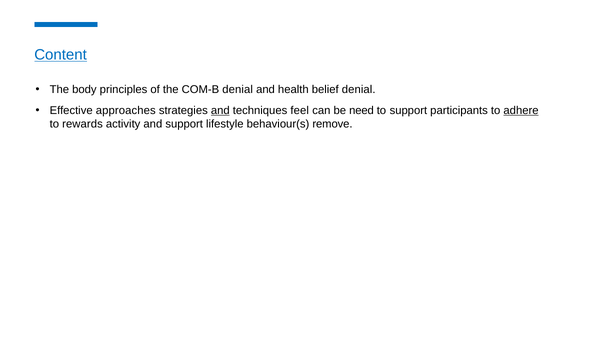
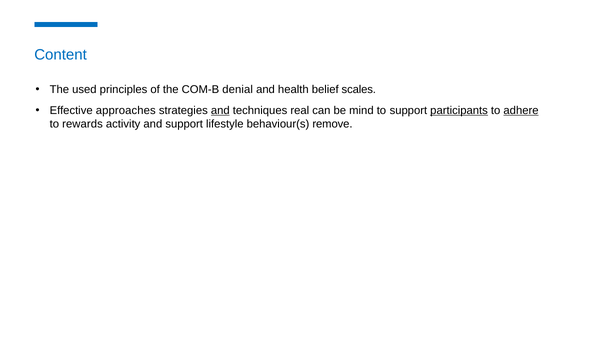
Content underline: present -> none
body: body -> used
belief denial: denial -> scales
feel: feel -> real
need: need -> mind
participants underline: none -> present
